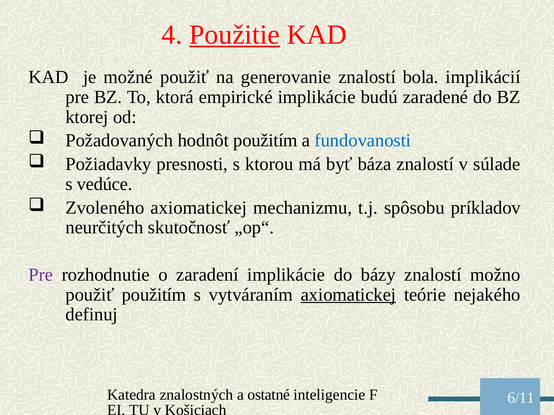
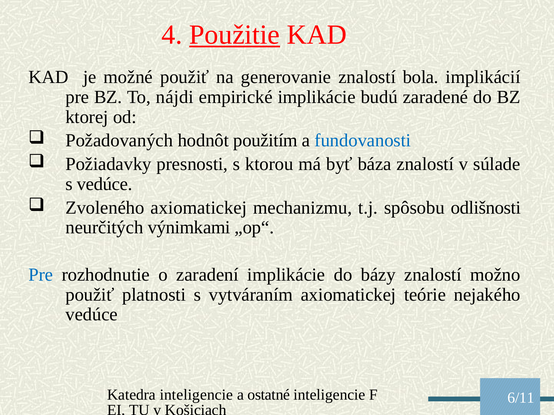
ktorá: ktorá -> nájdi
príkladov: príkladov -> odlišnosti
skutočnosť: skutočnosť -> výnimkami
Pre at (41, 275) colour: purple -> blue
použiť použitím: použitím -> platnosti
axiomatickej at (348, 295) underline: present -> none
definuj at (92, 315): definuj -> vedúce
Katedra znalostných: znalostných -> inteligencie
